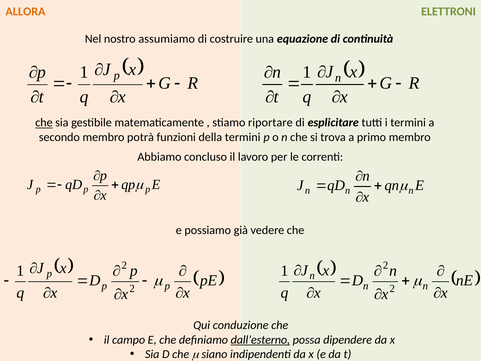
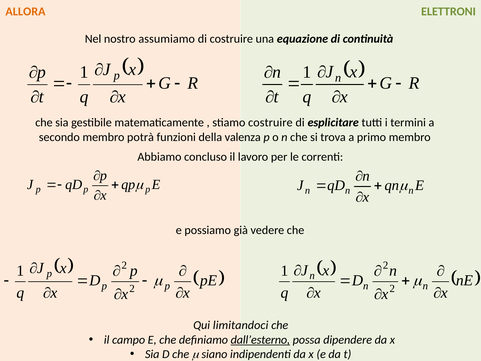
che at (44, 123) underline: present -> none
stiamo riportare: riportare -> costruire
della termini: termini -> valenza
conduzione: conduzione -> limitandoci
